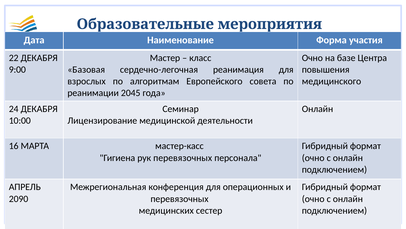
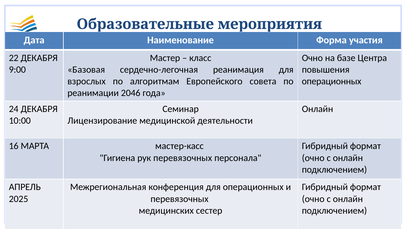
медицинского at (332, 81): медицинского -> операционных
2045: 2045 -> 2046
2090: 2090 -> 2025
